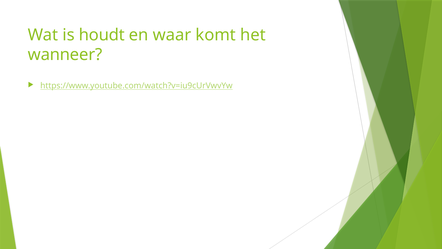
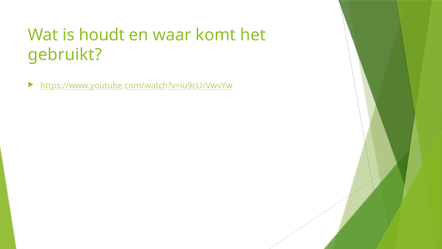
wanneer: wanneer -> gebruikt
